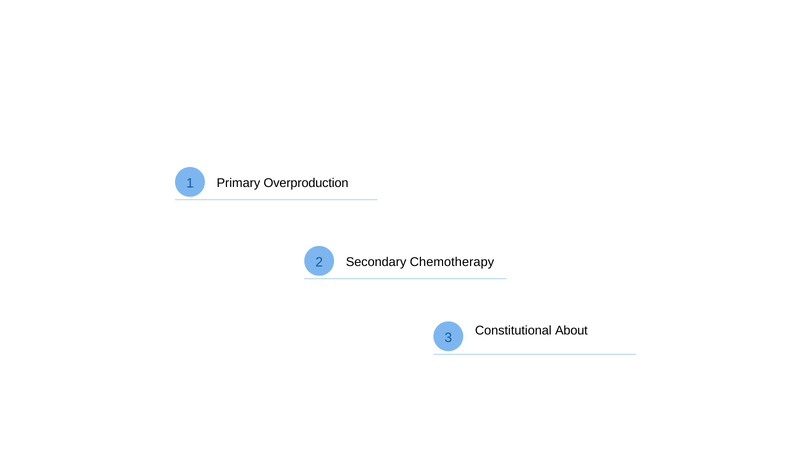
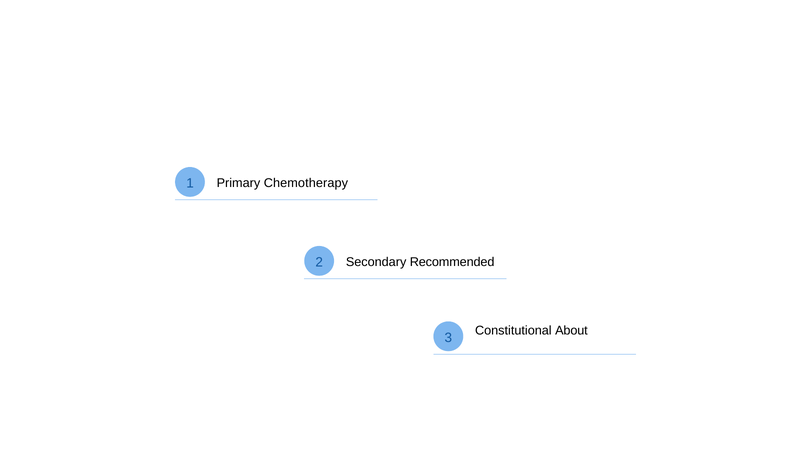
Overproduction: Overproduction -> Chemotherapy
Chemotherapy: Chemotherapy -> Recommended
